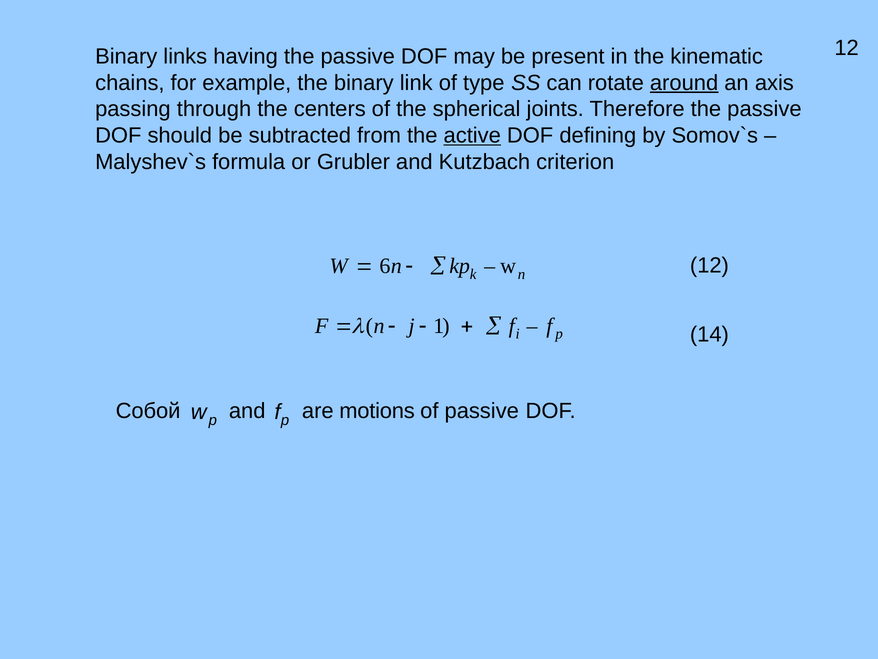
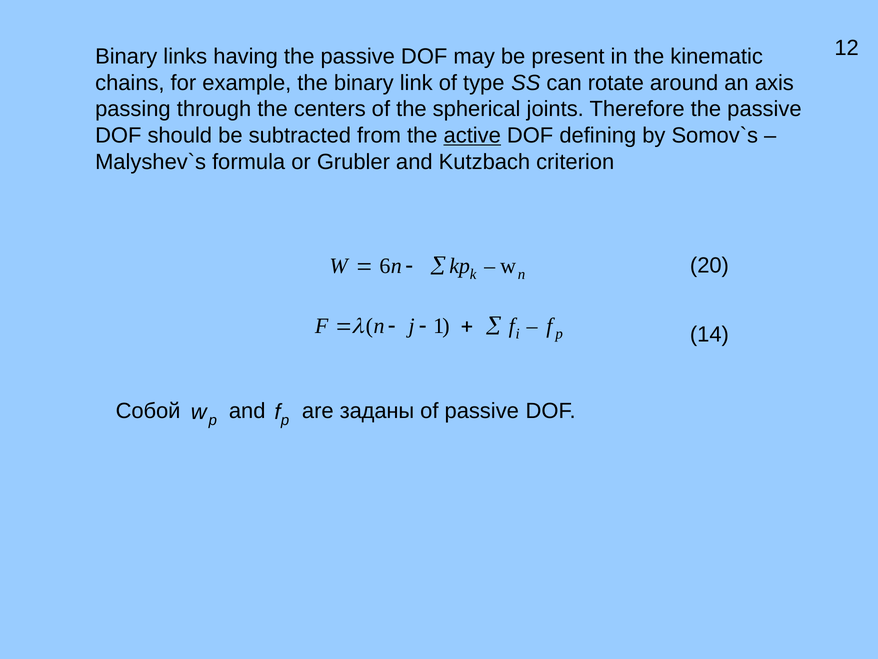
around underline: present -> none
12 at (709, 265): 12 -> 20
motions: motions -> заданы
